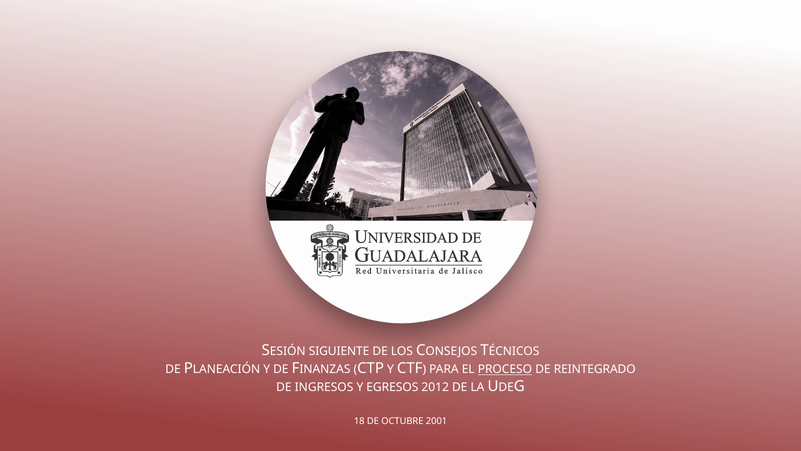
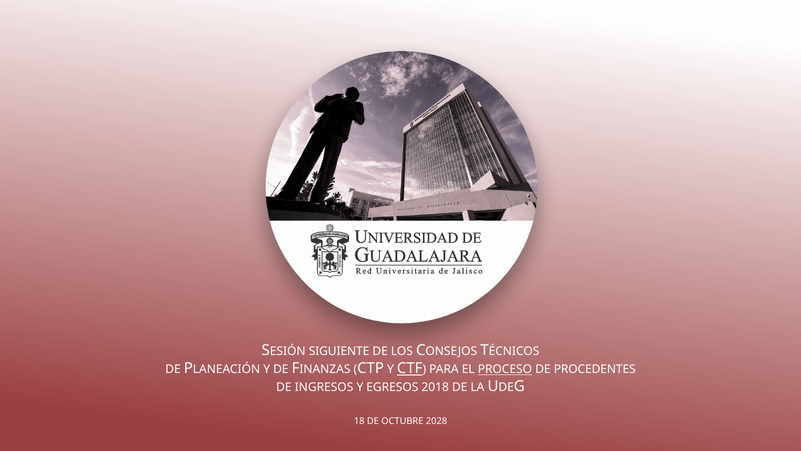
CTF underline: none -> present
REINTEGRADO: REINTEGRADO -> PROCEDENTES
2012: 2012 -> 2018
2001: 2001 -> 2028
